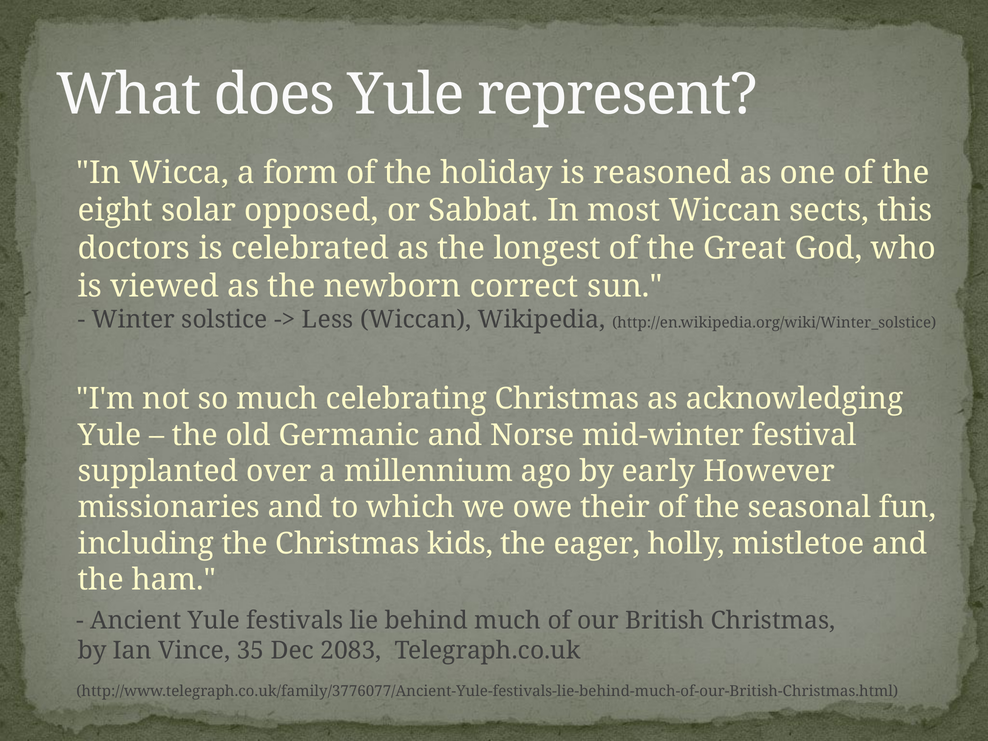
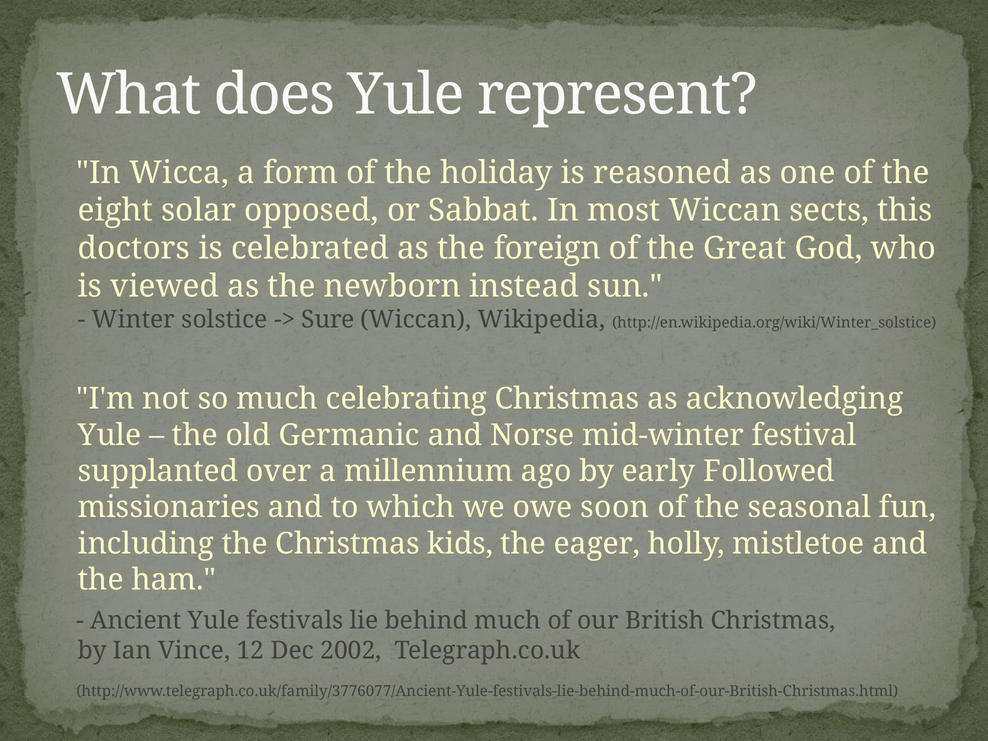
longest: longest -> foreign
correct: correct -> instead
Less: Less -> Sure
However: However -> Followed
their: their -> soon
35: 35 -> 12
2083: 2083 -> 2002
